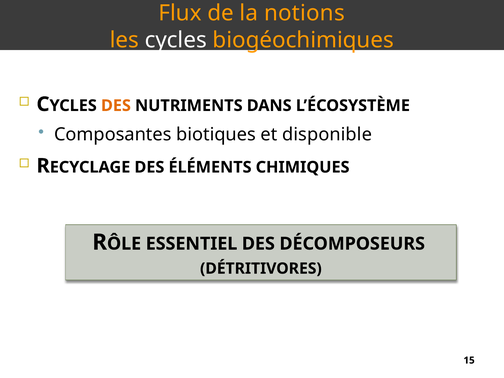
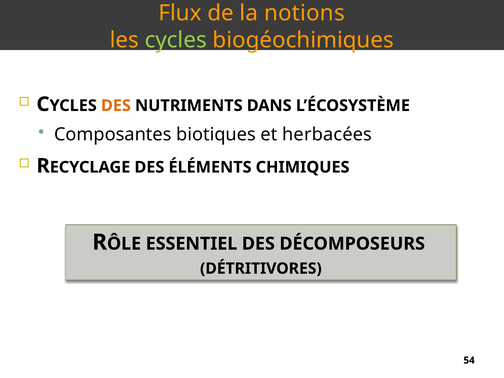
cycles colour: white -> light green
disponible: disponible -> herbacées
15: 15 -> 54
